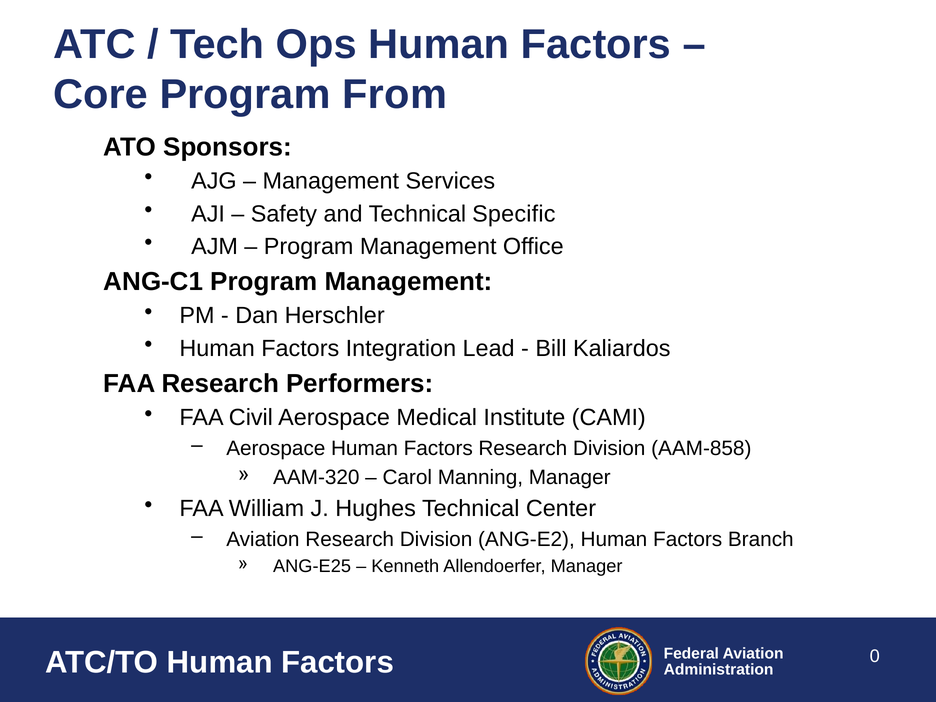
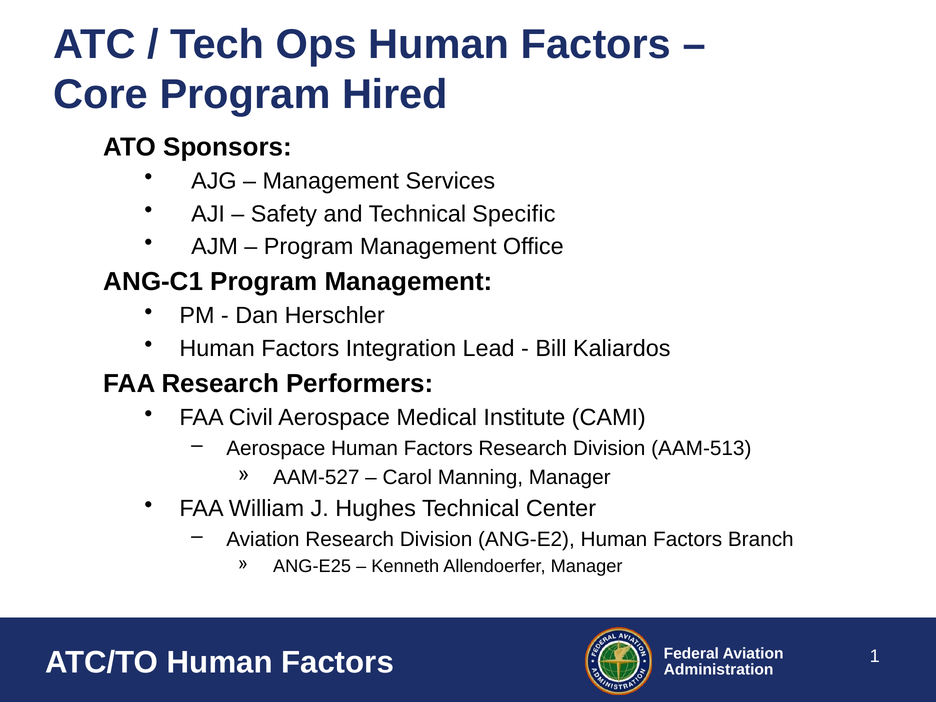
From: From -> Hired
AAM-858: AAM-858 -> AAM-513
AAM-320: AAM-320 -> AAM-527
0: 0 -> 1
